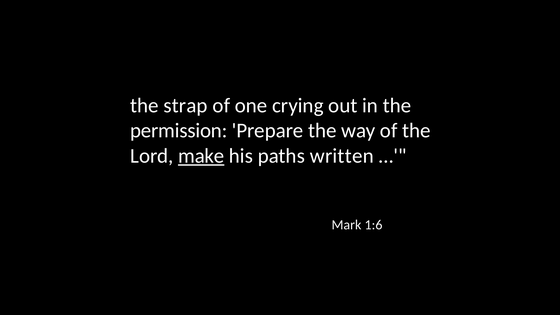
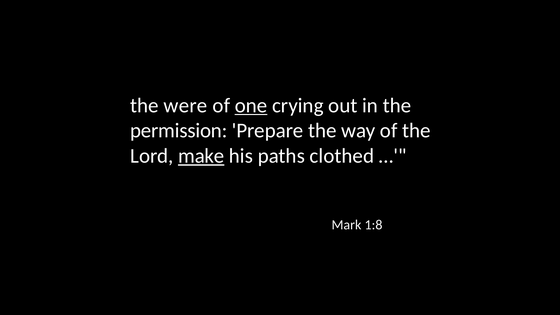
strap: strap -> were
one underline: none -> present
written: written -> clothed
1:6: 1:6 -> 1:8
